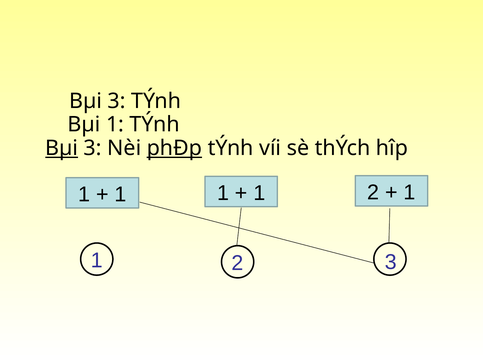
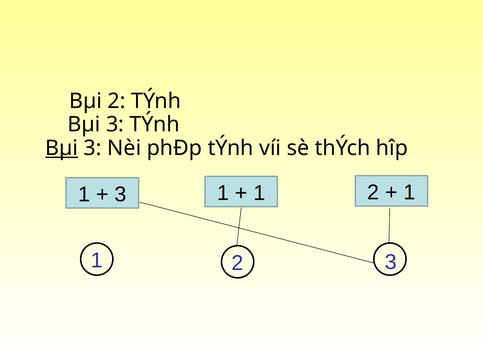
3 at (117, 101): 3 -> 2
1 at (115, 125): 1 -> 3
phÐp underline: present -> none
1 at (120, 194): 1 -> 3
